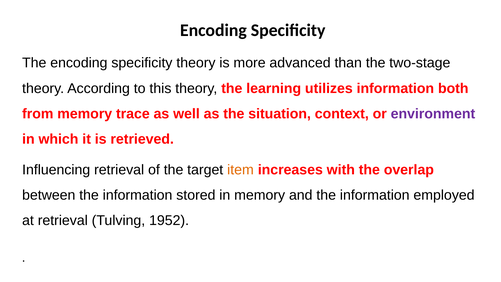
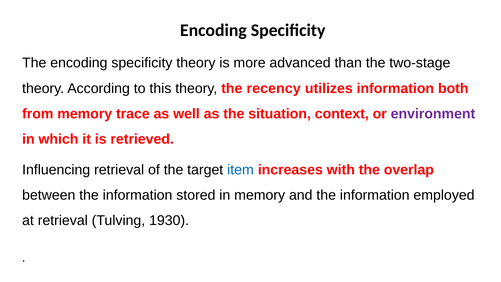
learning: learning -> recency
item colour: orange -> blue
1952: 1952 -> 1930
